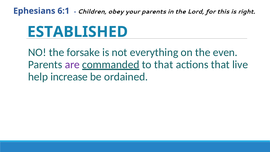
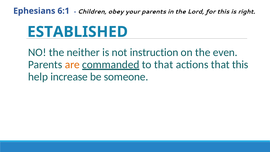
forsake: forsake -> neither
everything: everything -> instruction
are colour: purple -> orange
that live: live -> this
ordained: ordained -> someone
